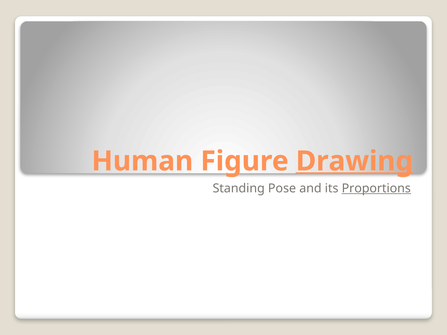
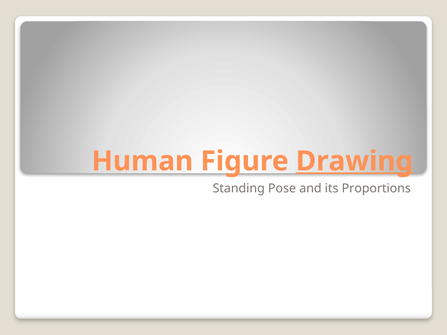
Proportions underline: present -> none
